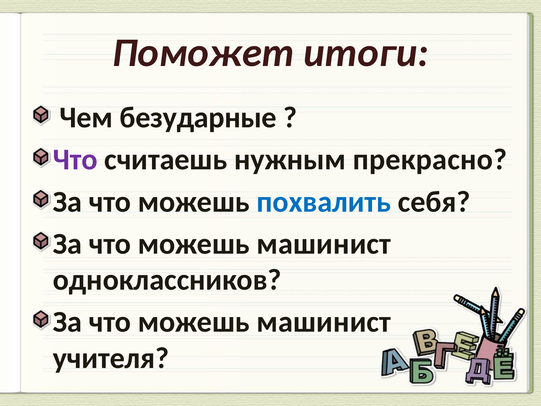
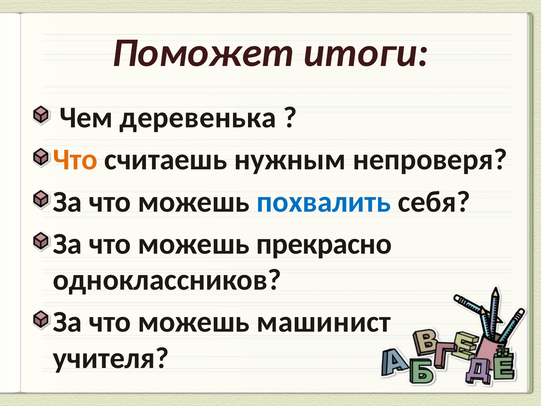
безударные: безударные -> деревенька
Что at (75, 160) colour: purple -> orange
прекрасно: прекрасно -> непроверя
машинист at (324, 244): машинист -> прекрасно
